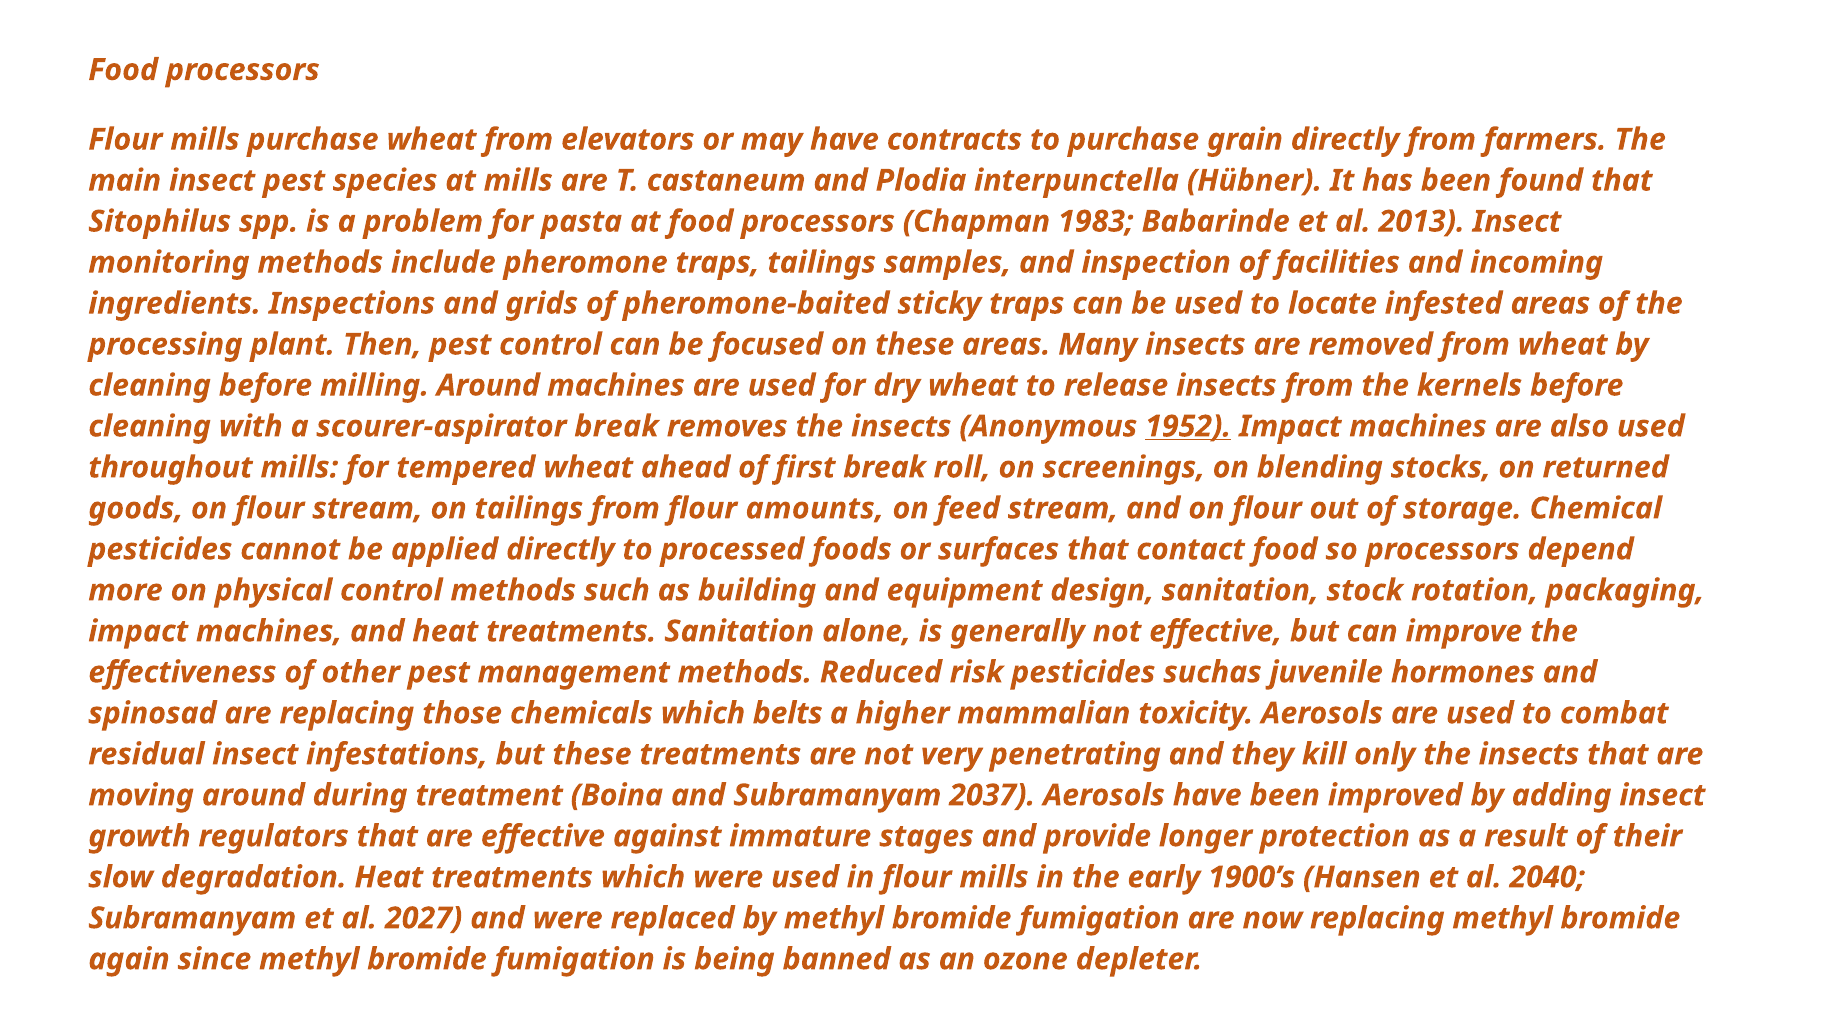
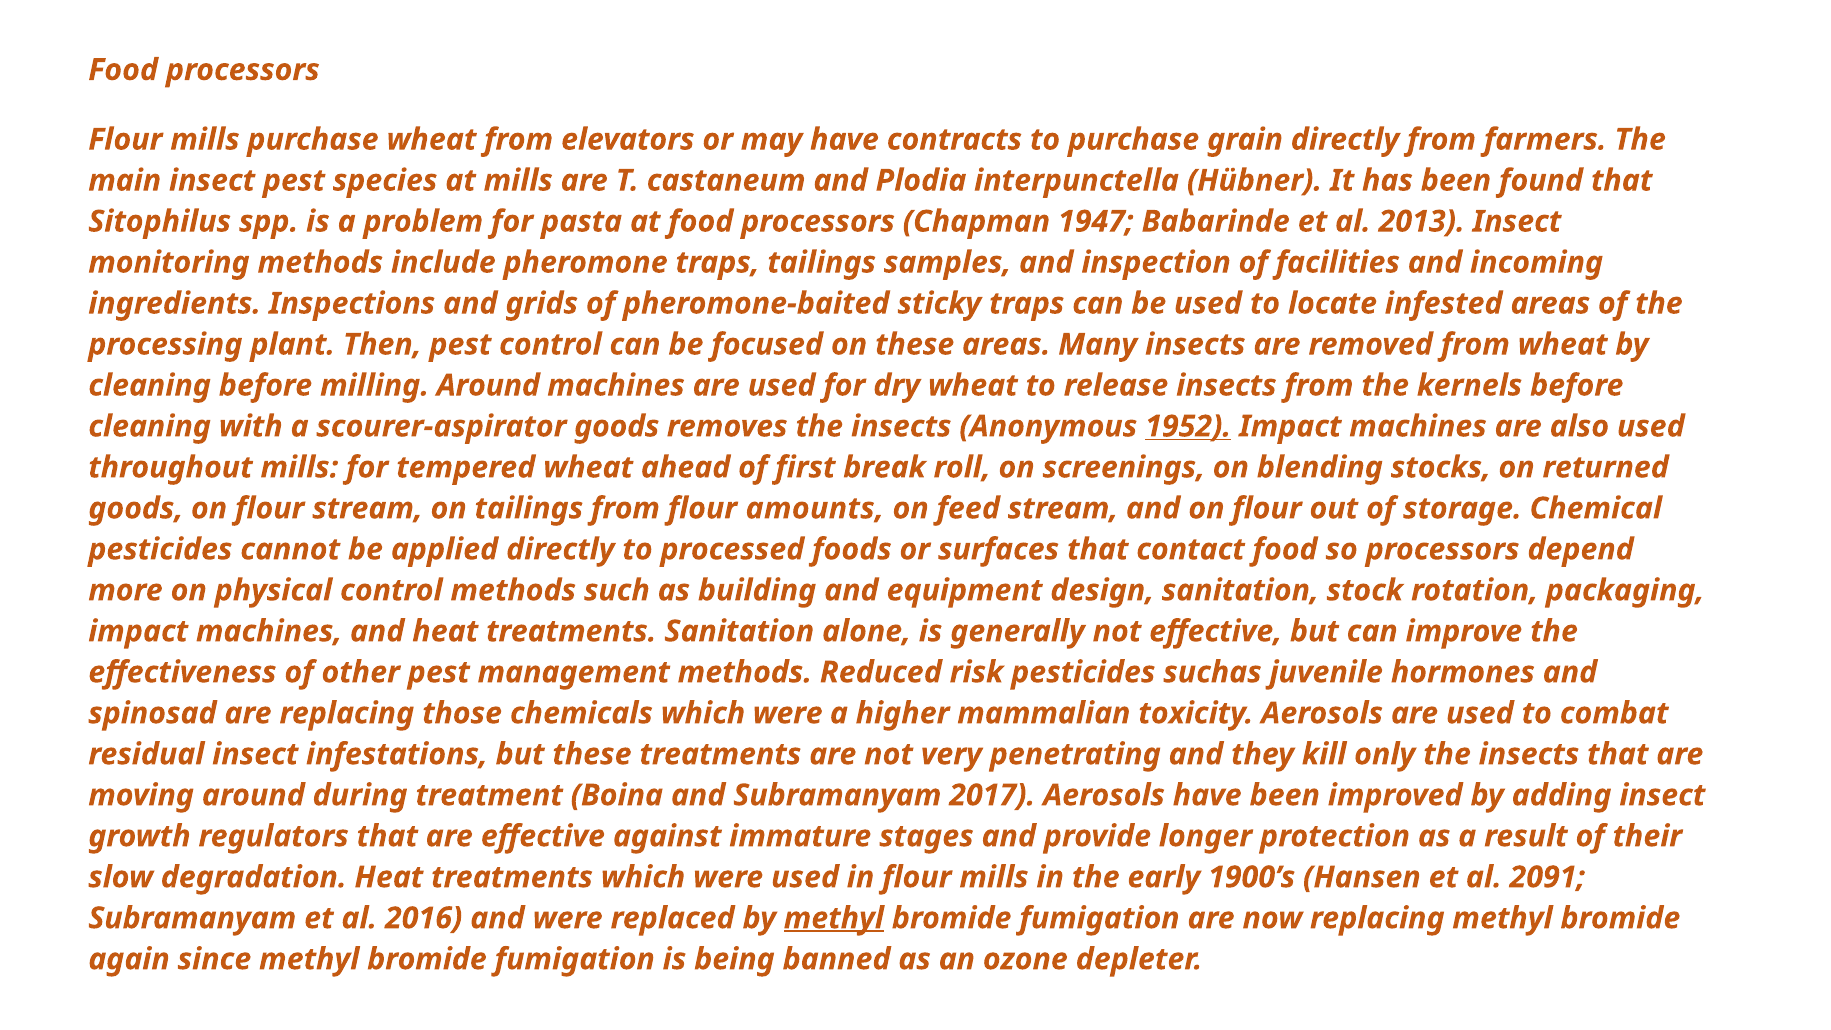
1983: 1983 -> 1947
scourer-aspirator break: break -> goods
chemicals which belts: belts -> were
2037: 2037 -> 2017
2040: 2040 -> 2091
2027: 2027 -> 2016
methyl at (834, 918) underline: none -> present
